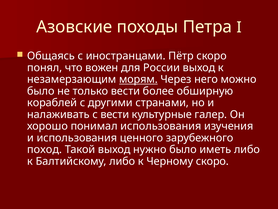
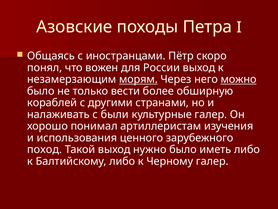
можно underline: none -> present
с вести: вести -> были
понимал использования: использования -> артиллеристам
Черному скоро: скоро -> галер
